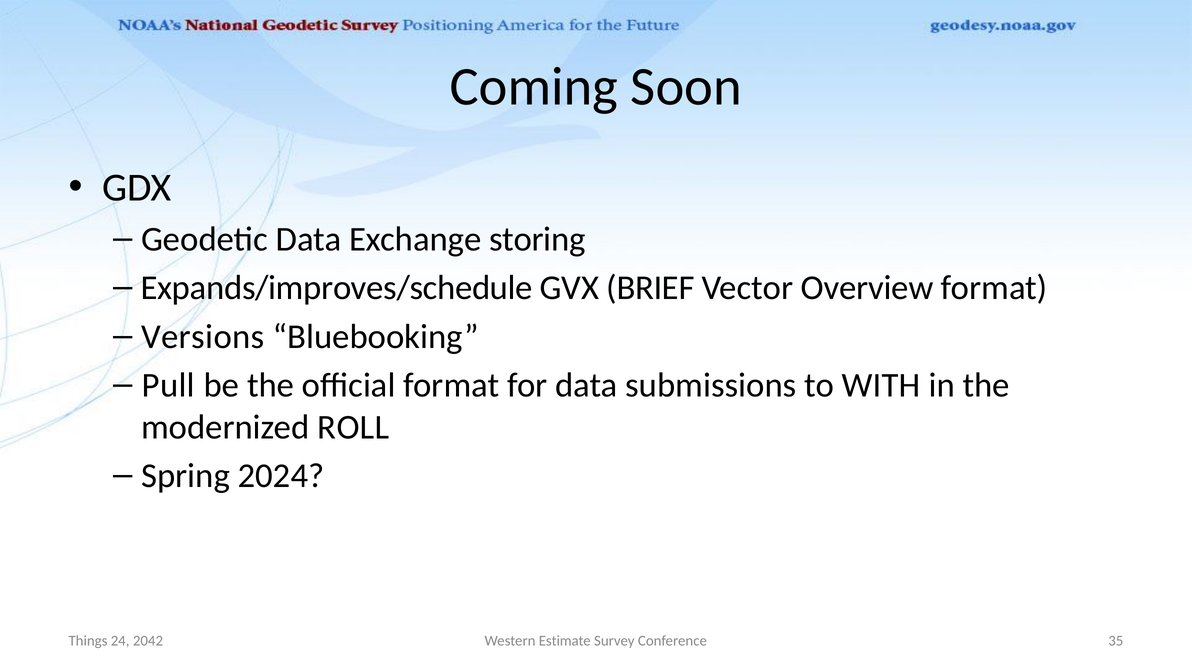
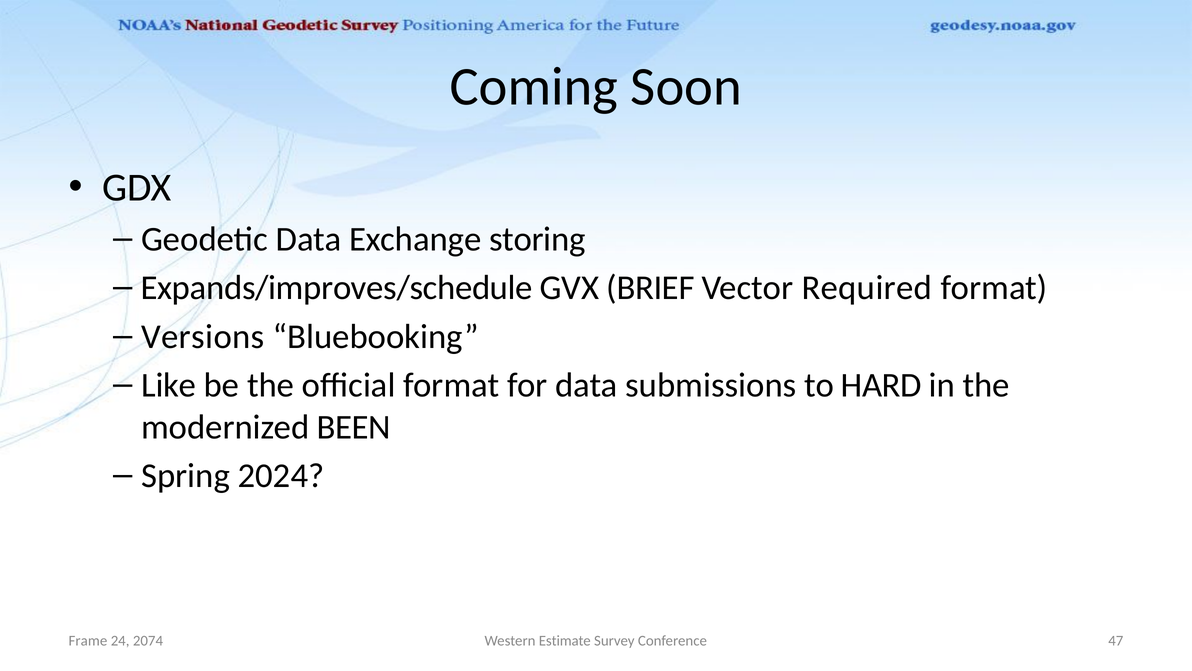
Overview: Overview -> Required
Pull: Pull -> Like
WITH: WITH -> HARD
ROLL: ROLL -> BEEN
Things: Things -> Frame
2042: 2042 -> 2074
35: 35 -> 47
